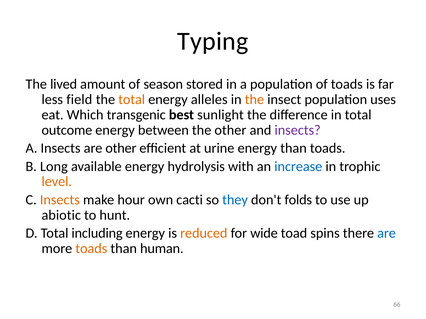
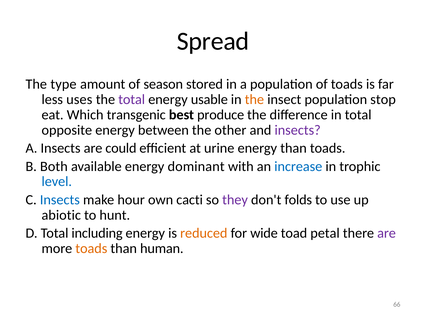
Typing: Typing -> Spread
lived: lived -> type
field: field -> uses
total at (132, 100) colour: orange -> purple
alleles: alleles -> usable
uses: uses -> stop
sunlight: sunlight -> produce
outcome: outcome -> opposite
are other: other -> could
Long: Long -> Both
hydrolysis: hydrolysis -> dominant
level colour: orange -> blue
Insects at (60, 200) colour: orange -> blue
they colour: blue -> purple
spins: spins -> petal
are at (387, 234) colour: blue -> purple
